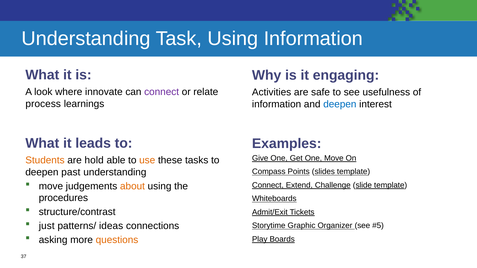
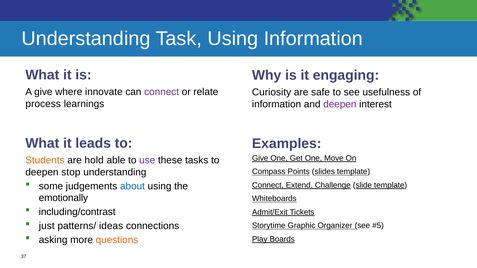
A look: look -> give
Activities: Activities -> Curiosity
deepen at (340, 104) colour: blue -> purple
use colour: orange -> purple
past: past -> stop
move at (51, 186): move -> some
about colour: orange -> blue
procedures: procedures -> emotionally
structure/contrast: structure/contrast -> including/contrast
